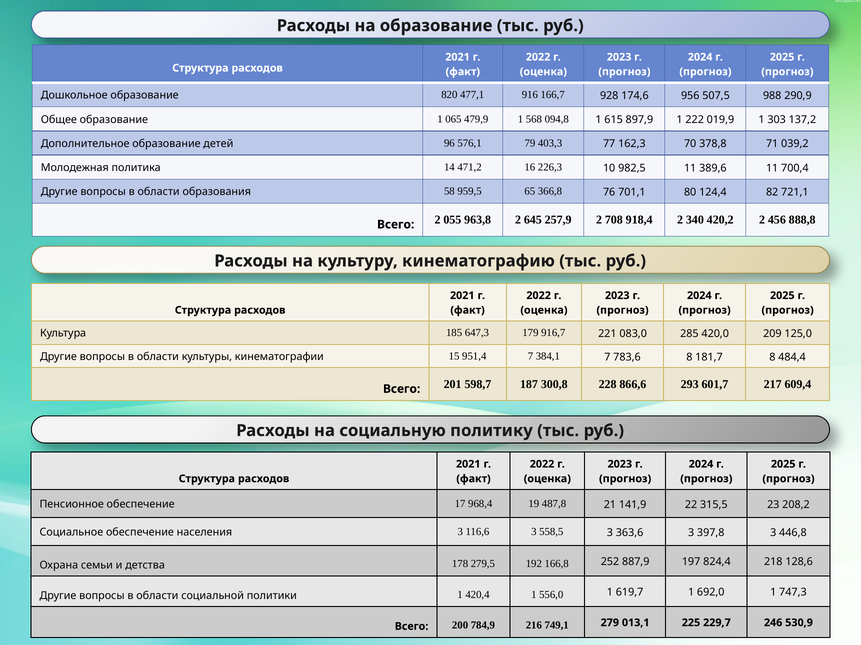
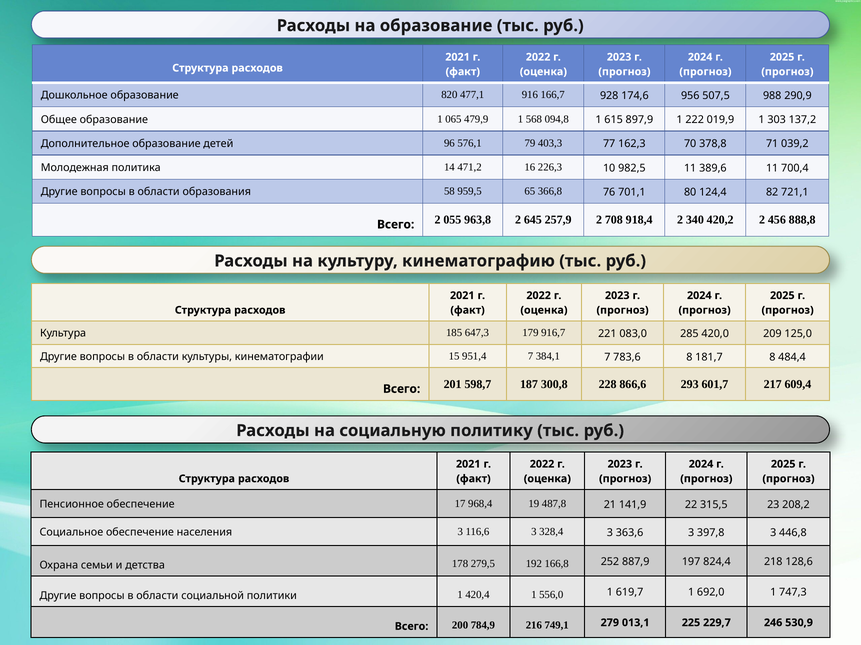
558,5: 558,5 -> 328,4
